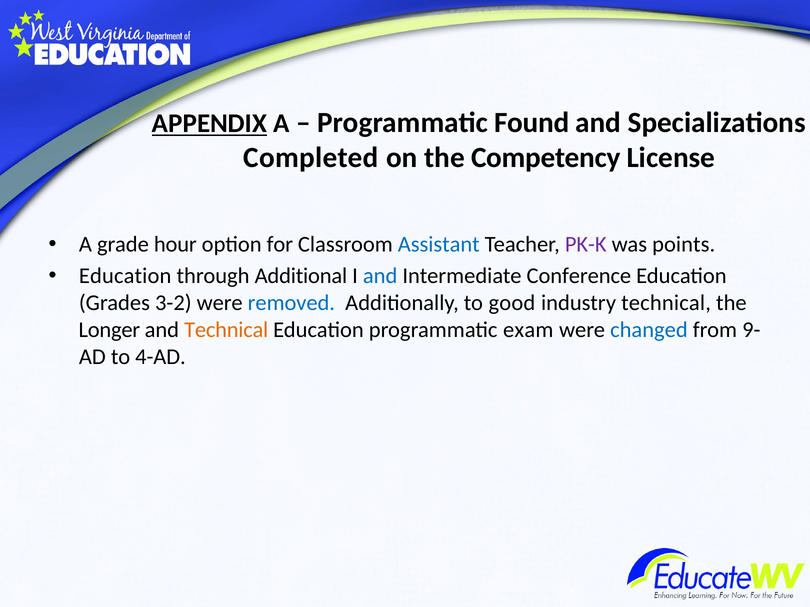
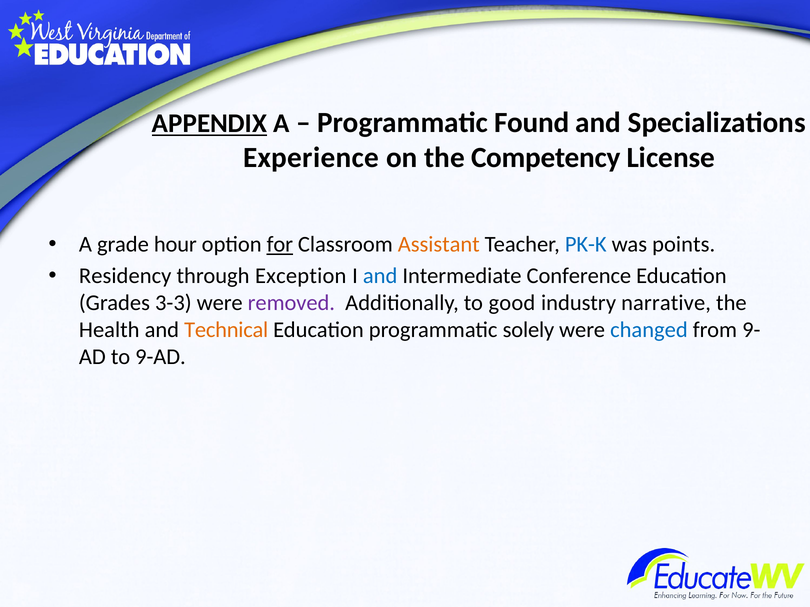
Completed: Completed -> Experience
for underline: none -> present
Assistant colour: blue -> orange
PK-K colour: purple -> blue
Education at (125, 276): Education -> Residency
Additional: Additional -> Exception
3-2: 3-2 -> 3-3
removed colour: blue -> purple
industry technical: technical -> narrative
Longer: Longer -> Health
exam: exam -> solely
4-AD: 4-AD -> 9-AD
